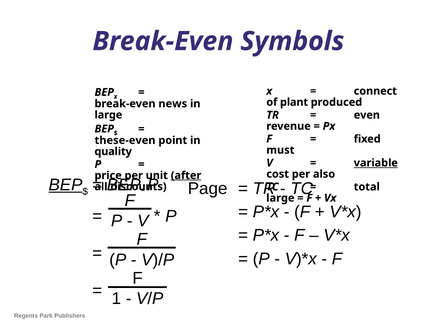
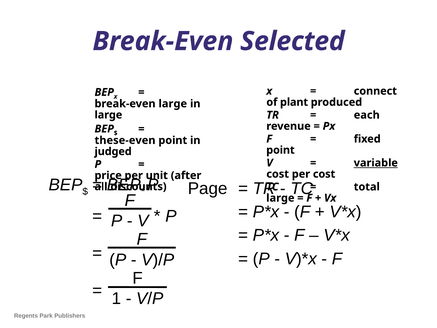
Symbols: Symbols -> Selected
break-even news: news -> large
even: even -> each
must at (280, 150): must -> point
quality: quality -> judged
per also: also -> cost
after underline: present -> none
BEP at (65, 185) underline: present -> none
